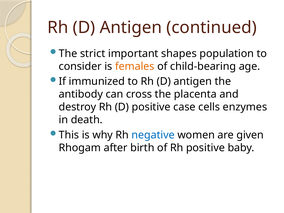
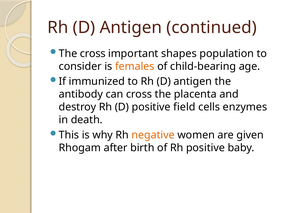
The strict: strict -> cross
case: case -> field
negative colour: blue -> orange
